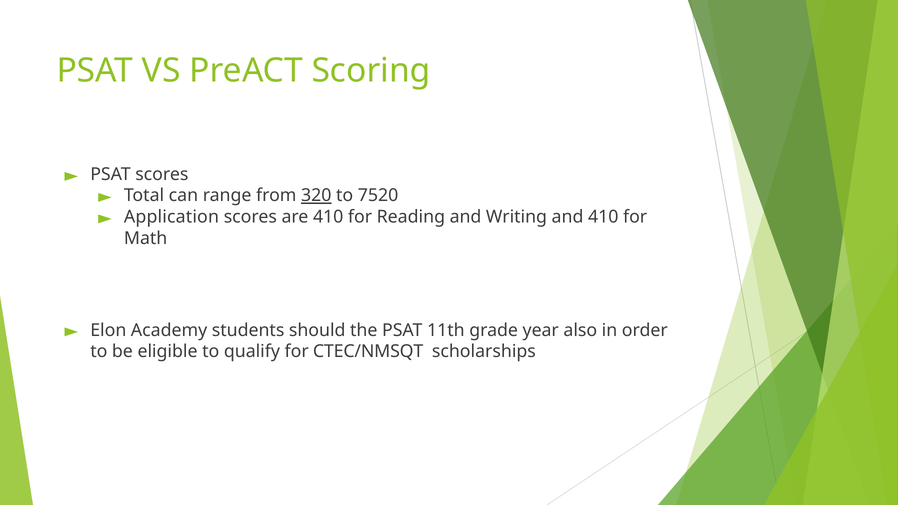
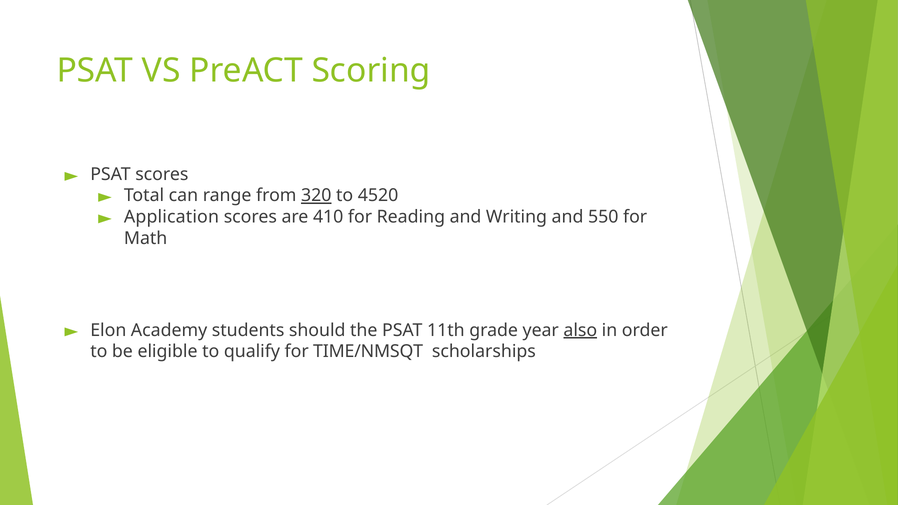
7520: 7520 -> 4520
and 410: 410 -> 550
also underline: none -> present
CTEC/NMSQT: CTEC/NMSQT -> TIME/NMSQT
